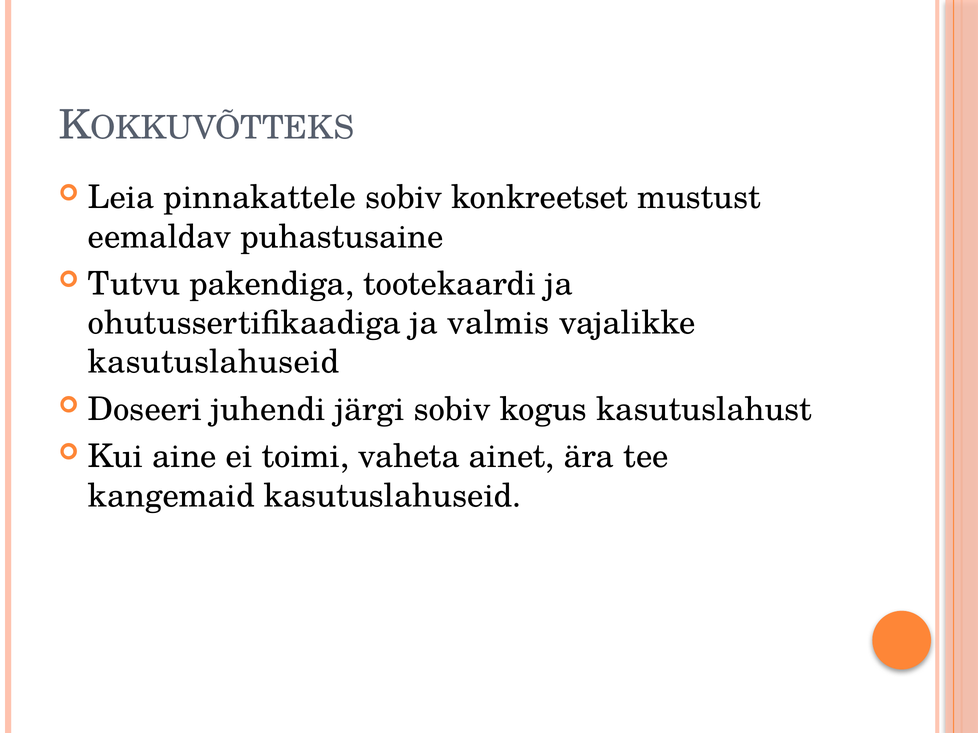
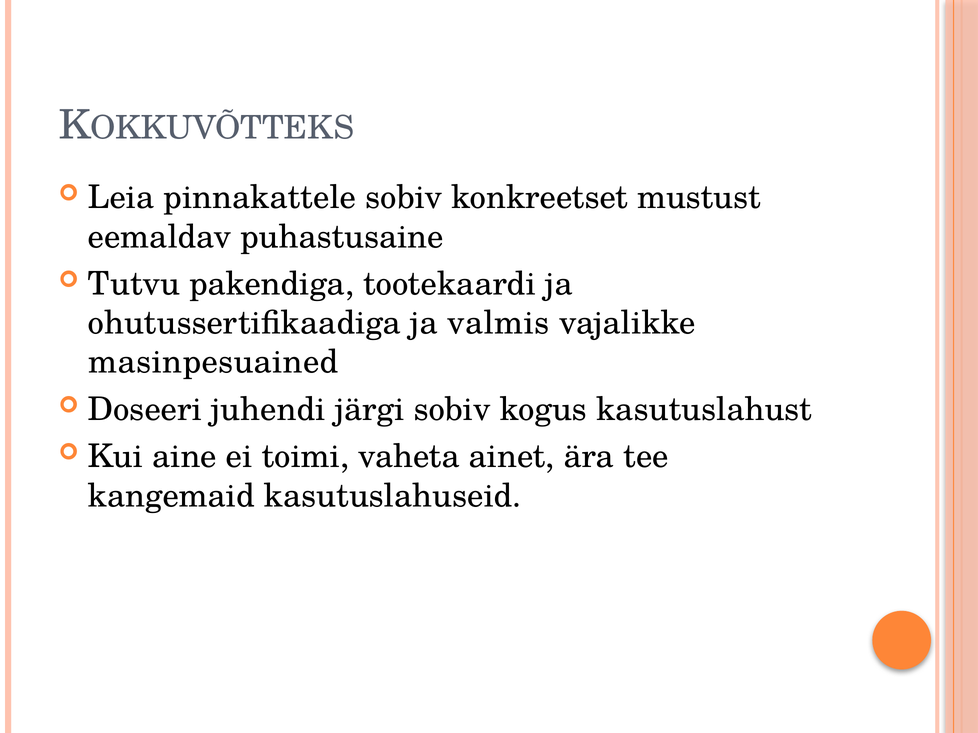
kasutuslahuseid at (214, 362): kasutuslahuseid -> masinpesuained
